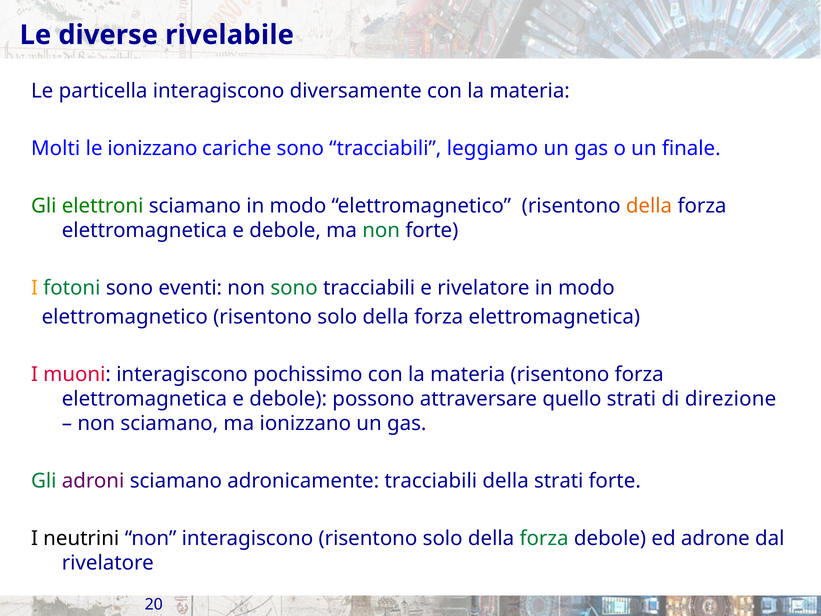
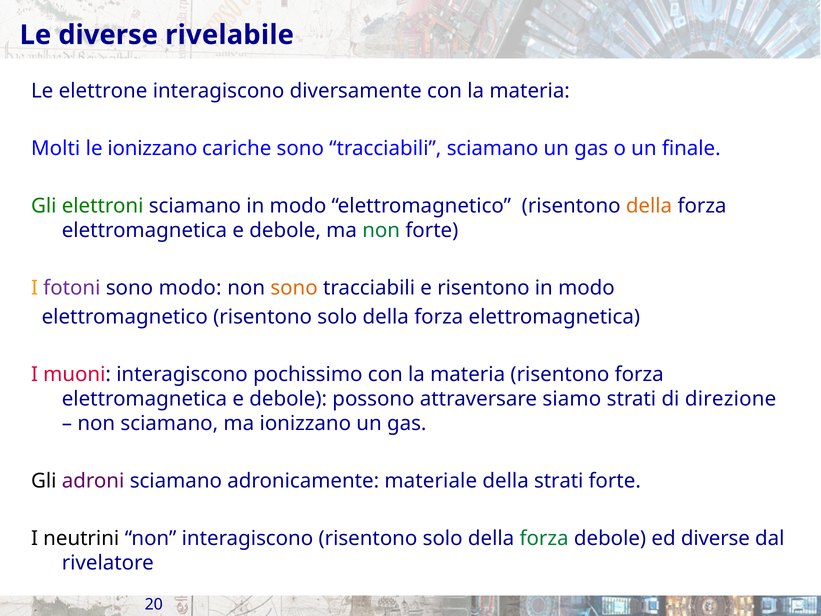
particella: particella -> elettrone
tracciabili leggiamo: leggiamo -> sciamano
fotoni colour: green -> purple
sono eventi: eventi -> modo
sono at (294, 288) colour: green -> orange
e rivelatore: rivelatore -> risentono
quello: quello -> siamo
Gli at (44, 481) colour: green -> black
adronicamente tracciabili: tracciabili -> materiale
ed adrone: adrone -> diverse
